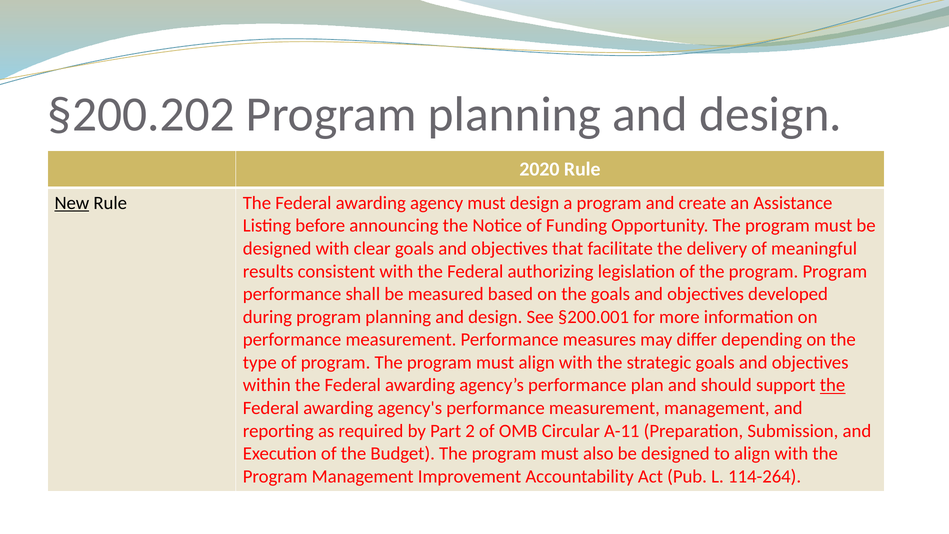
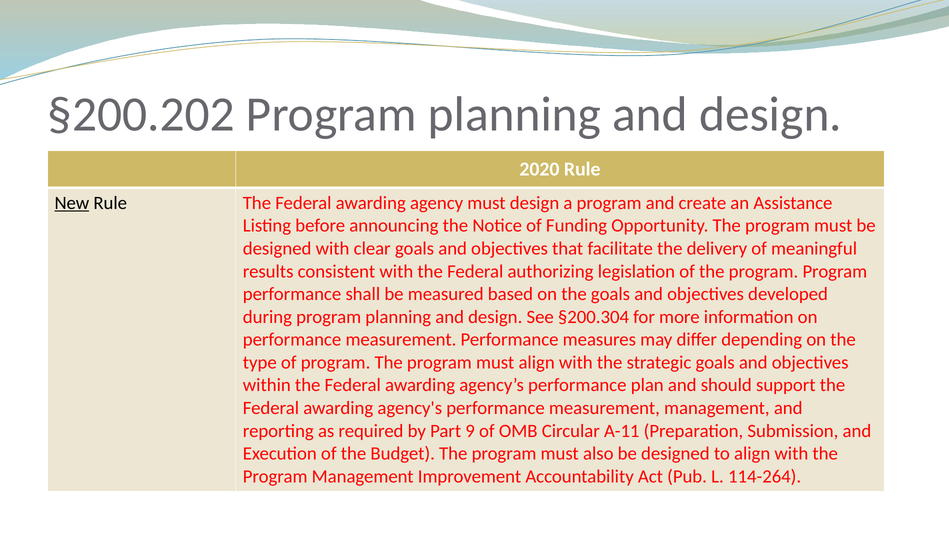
§200.001: §200.001 -> §200.304
the at (833, 385) underline: present -> none
2: 2 -> 9
